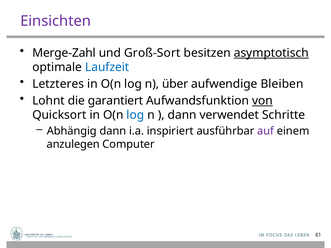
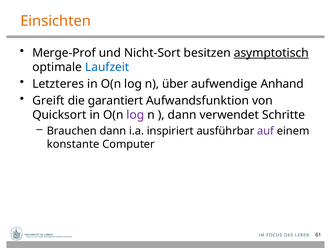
Einsichten colour: purple -> orange
Merge-Zahl: Merge-Zahl -> Merge-Prof
Groß-Sort: Groß-Sort -> Nicht-Sort
Bleiben: Bleiben -> Anhand
Lohnt: Lohnt -> Greift
von underline: present -> none
log at (135, 115) colour: blue -> purple
Abhängig: Abhängig -> Brauchen
anzulegen: anzulegen -> konstante
